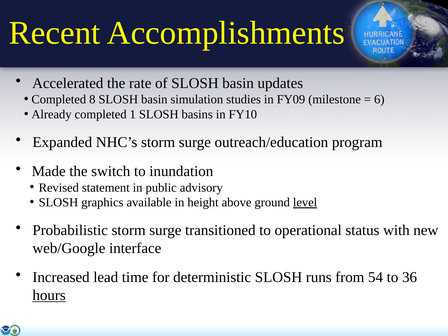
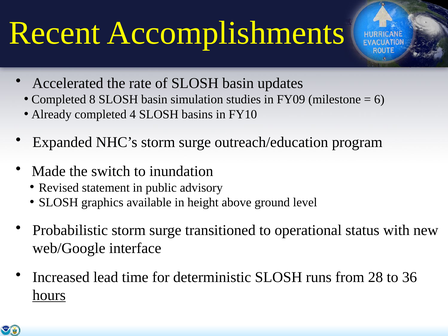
1: 1 -> 4
level underline: present -> none
54: 54 -> 28
